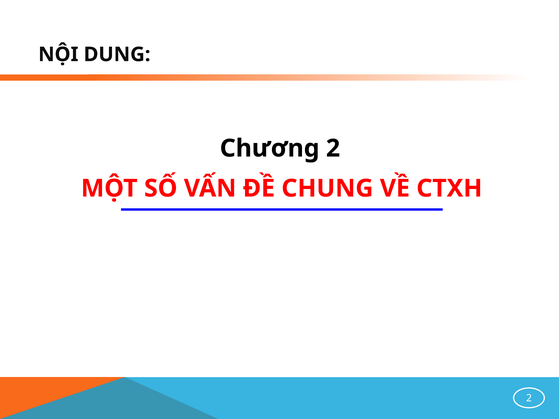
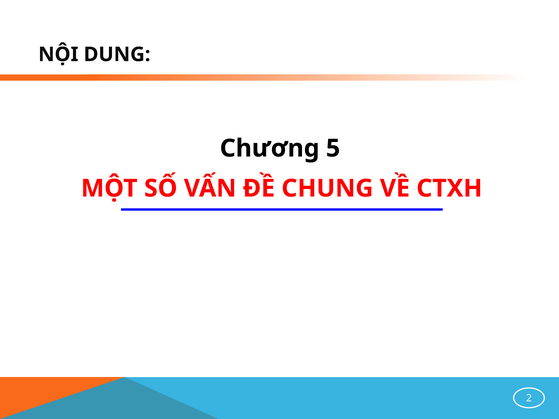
Chương 2: 2 -> 5
